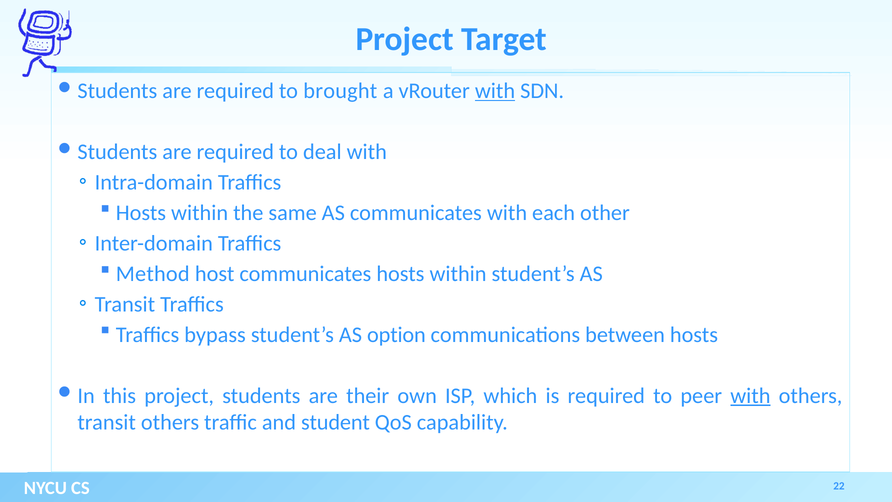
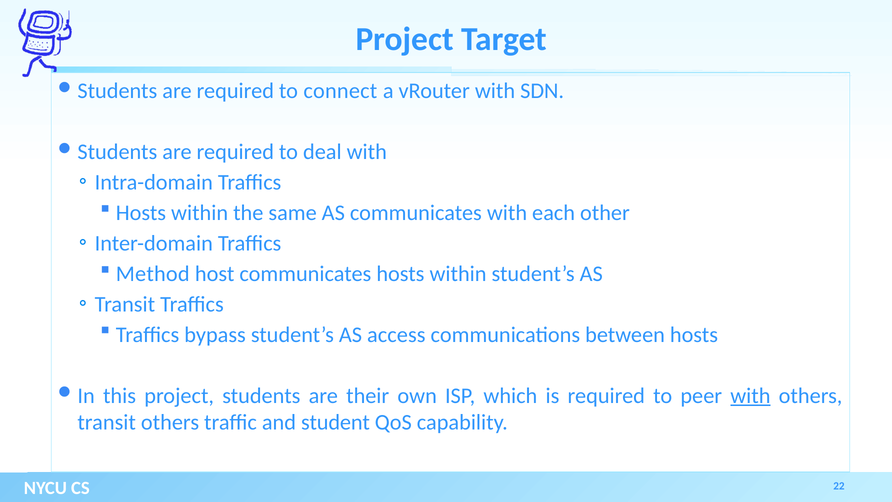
brought: brought -> connect
with at (495, 91) underline: present -> none
option: option -> access
